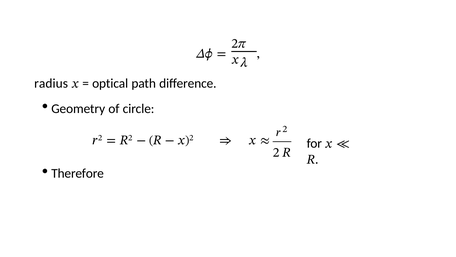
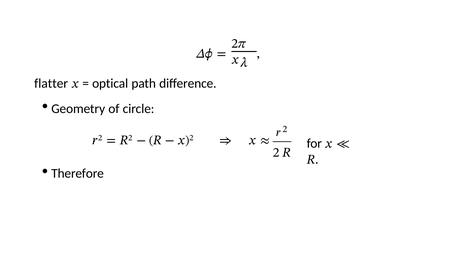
radius: radius -> flatter
